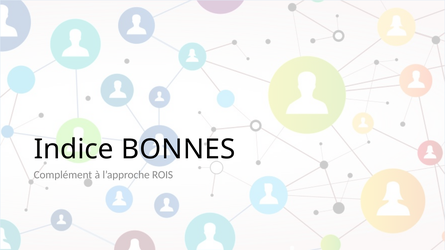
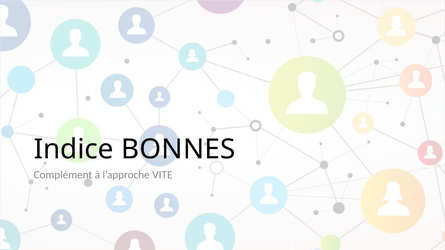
ROIS: ROIS -> VITE
